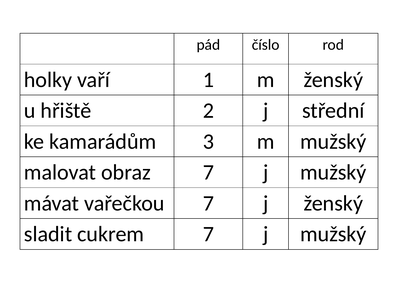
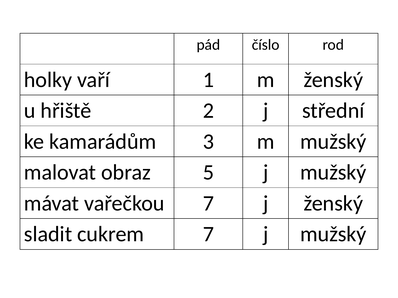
obraz 7: 7 -> 5
